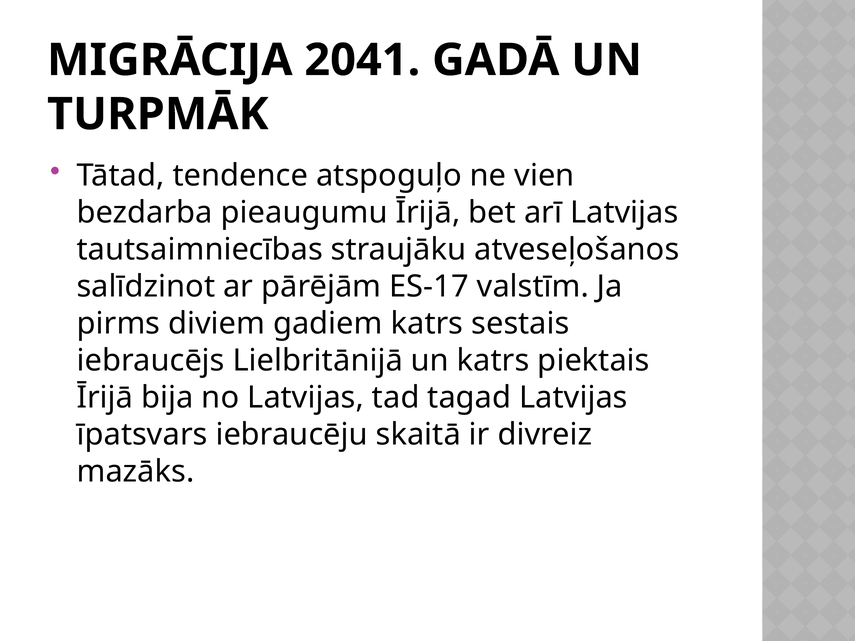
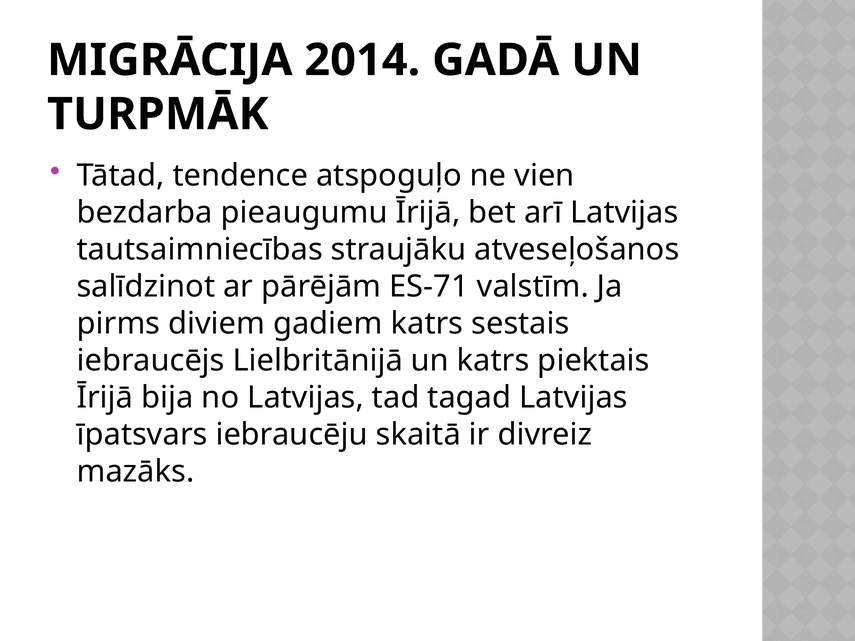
2041: 2041 -> 2014
ES-17: ES-17 -> ES-71
